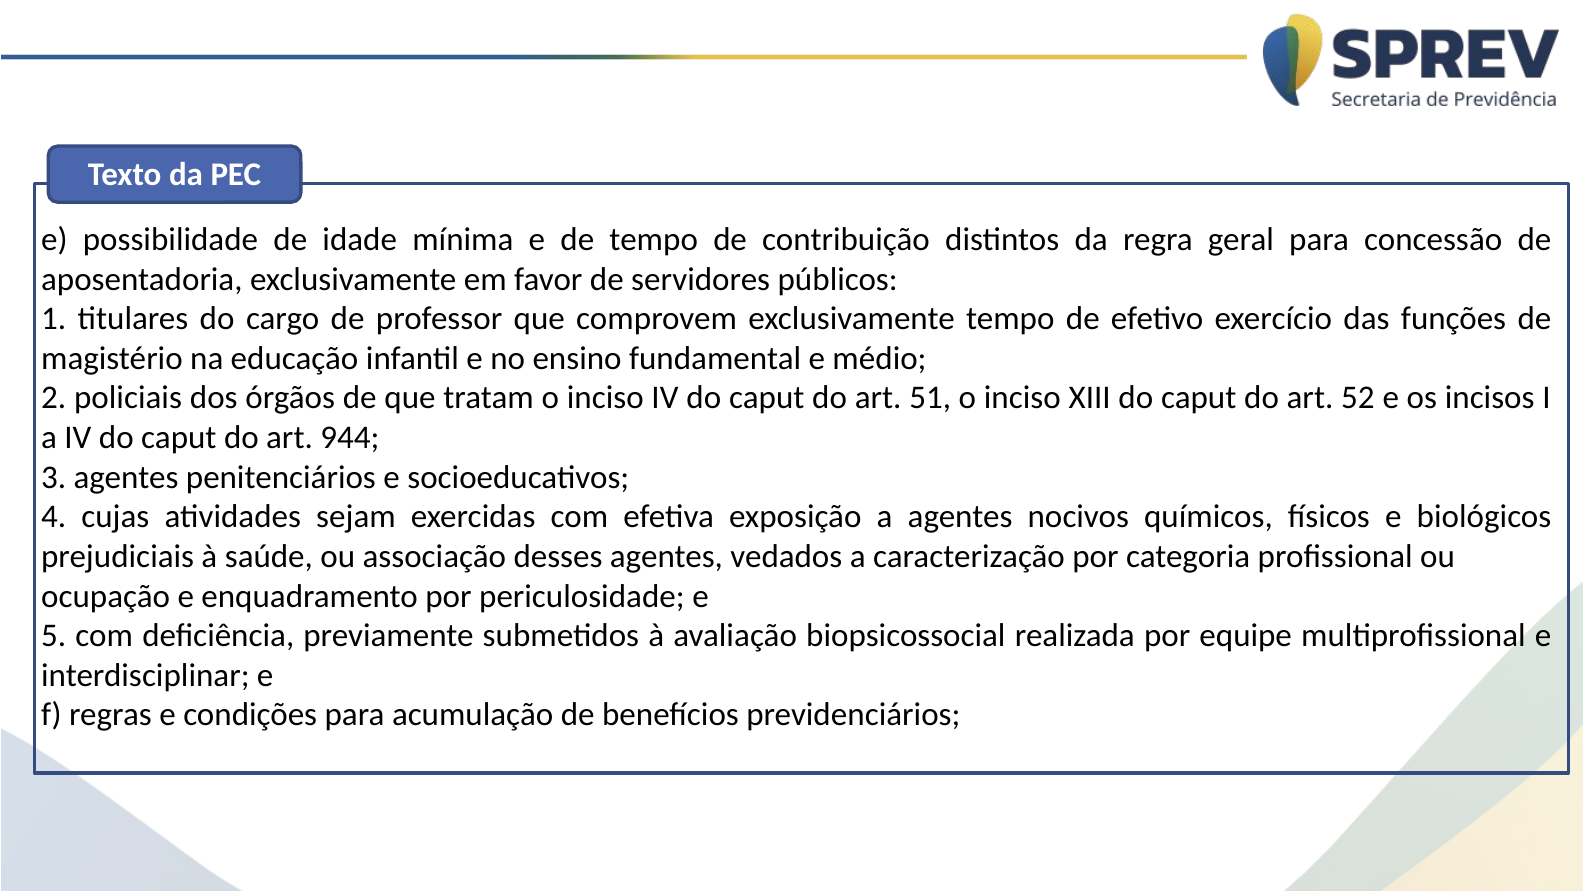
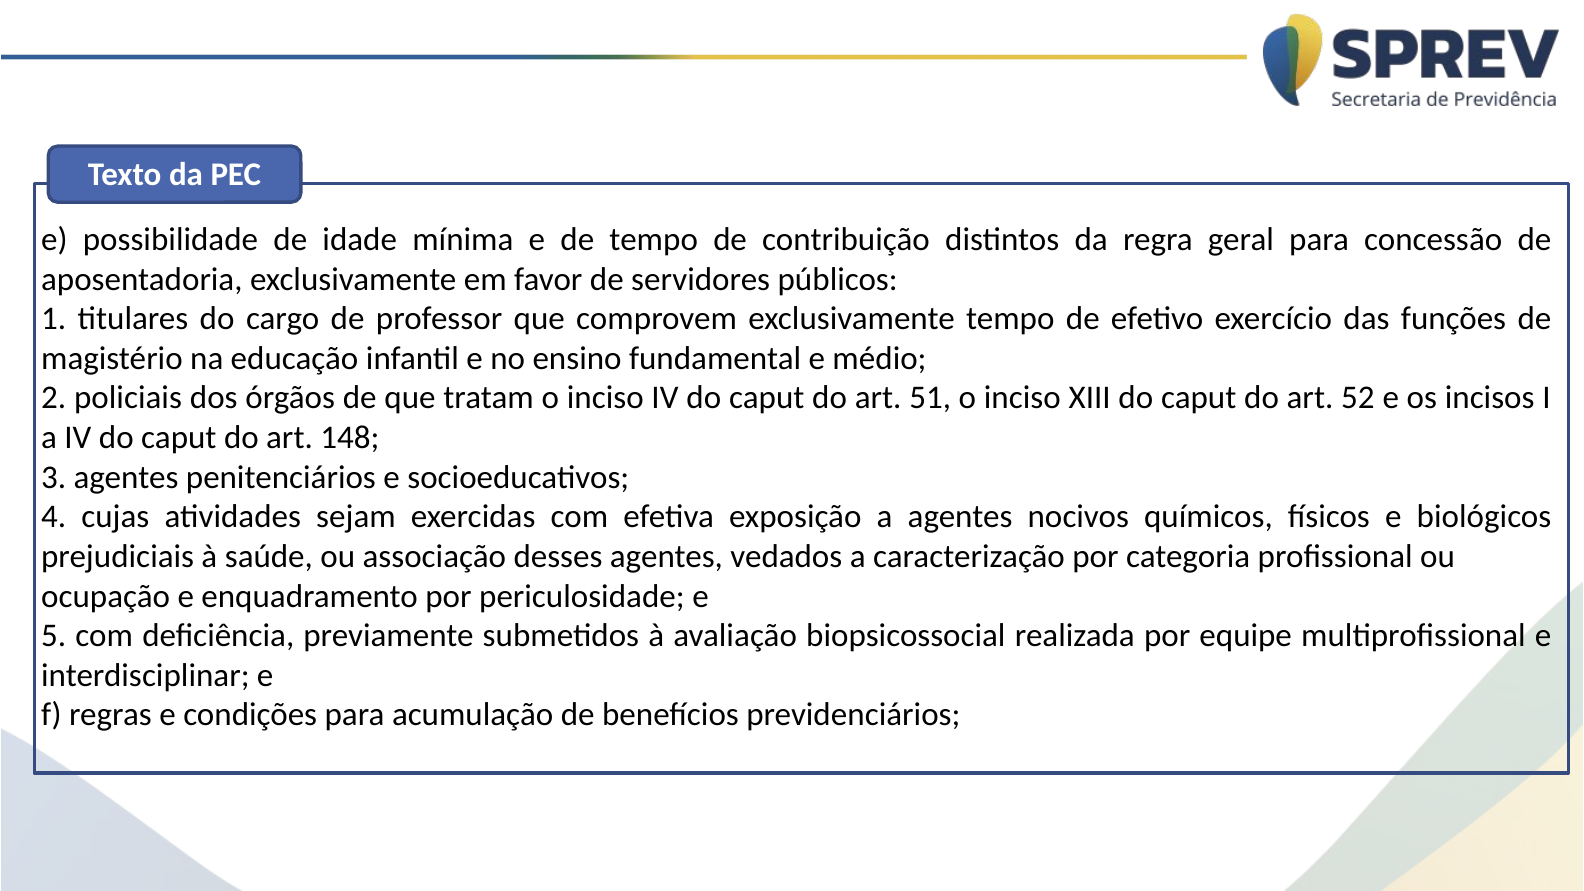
944: 944 -> 148
